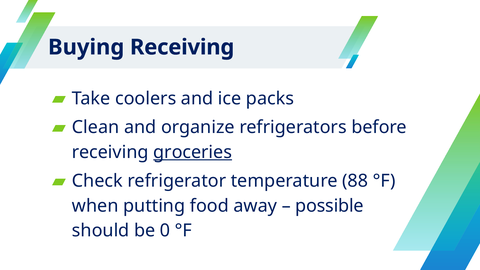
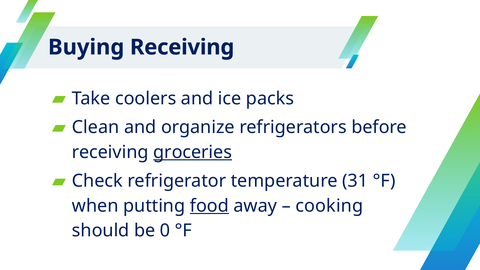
88: 88 -> 31
food underline: none -> present
possible: possible -> cooking
